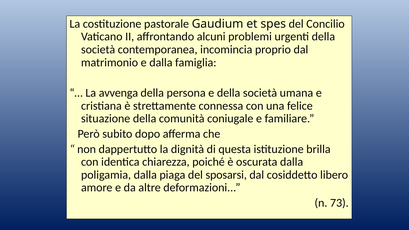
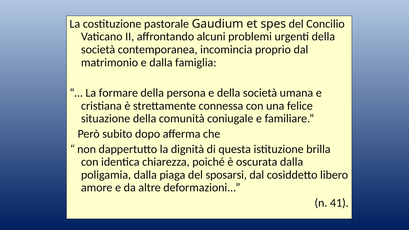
avvenga: avvenga -> formare
73: 73 -> 41
